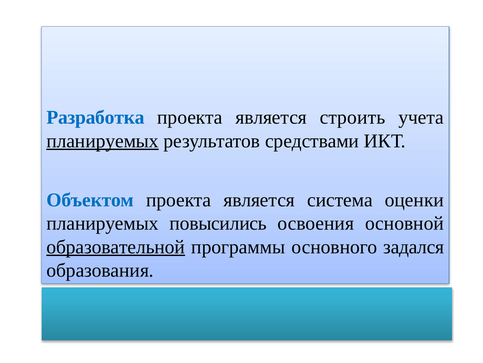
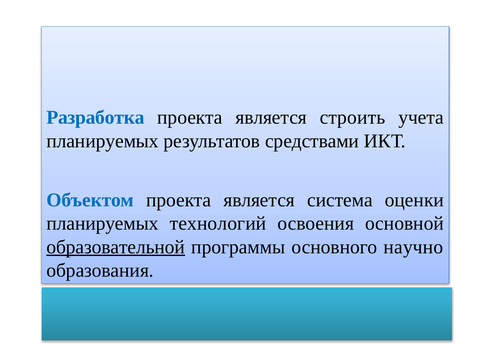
планируемых at (103, 141) underline: present -> none
повысились: повысились -> технологий
задался: задался -> научно
